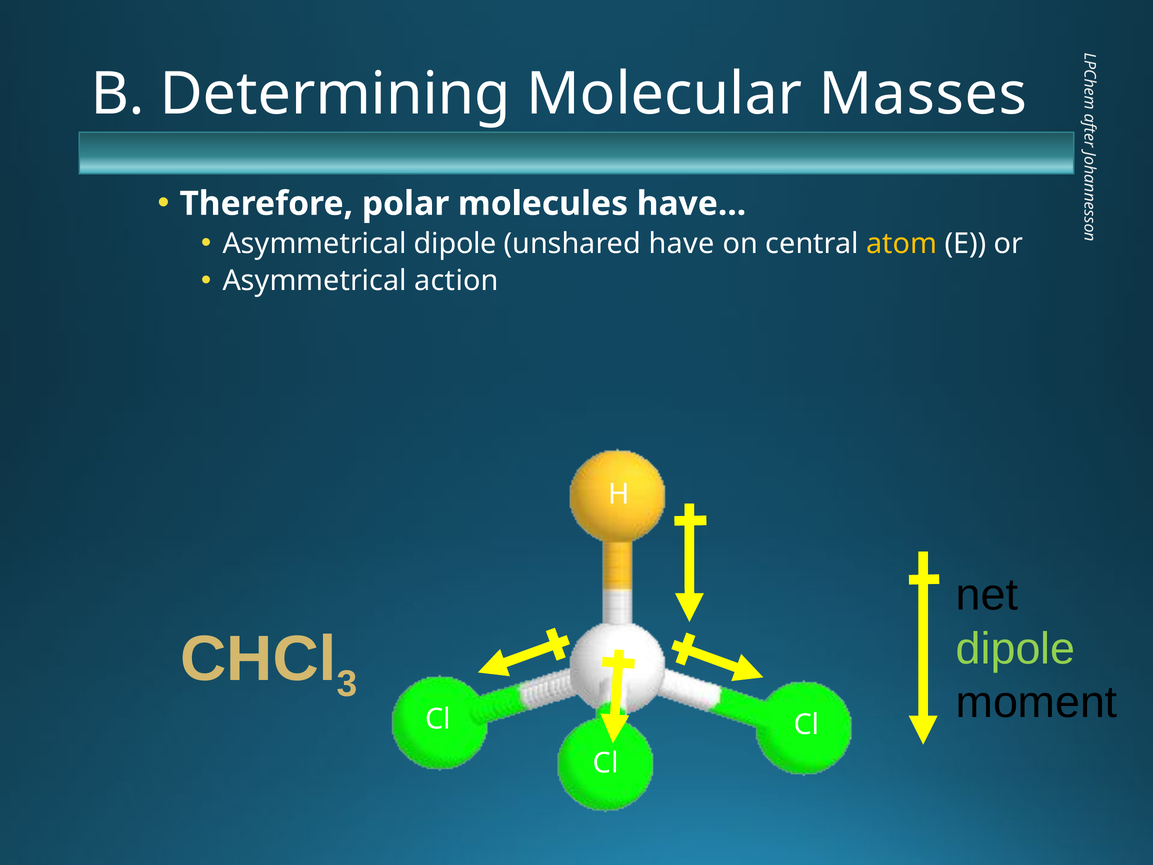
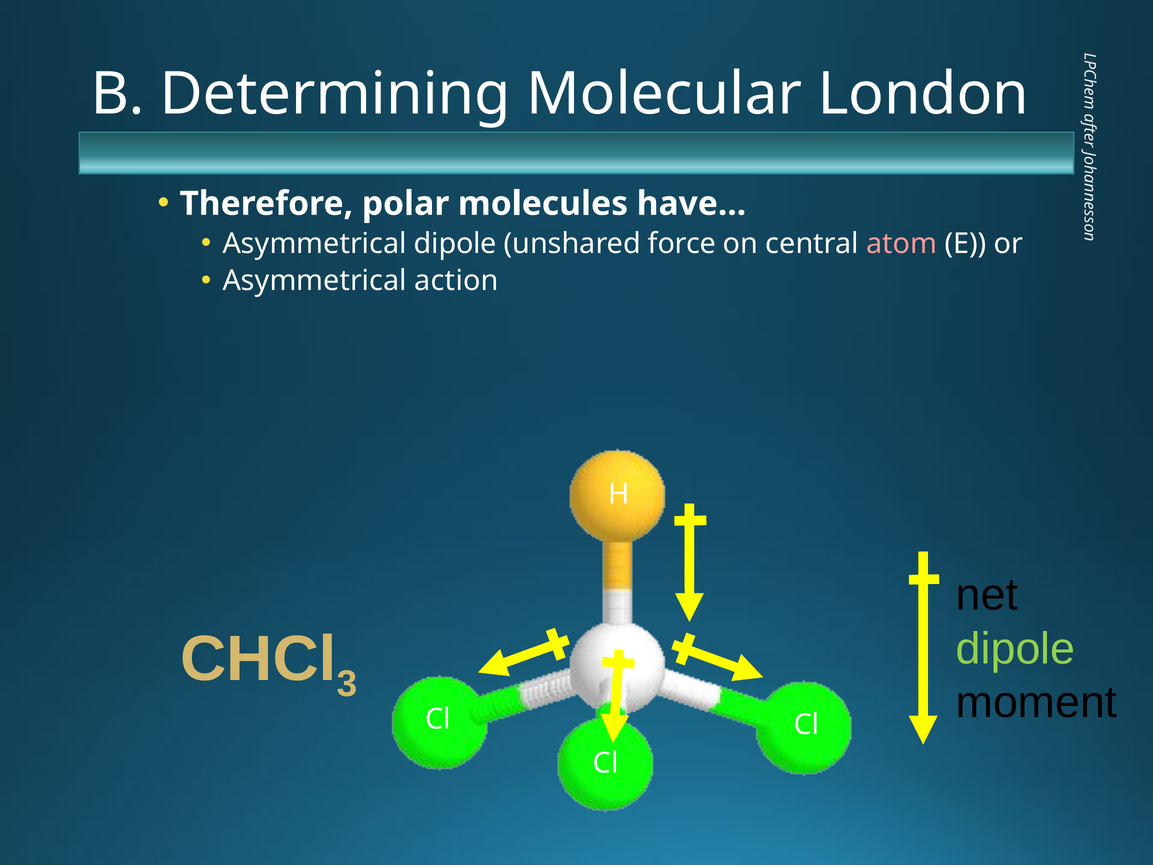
Masses: Masses -> London
unshared have: have -> force
atom colour: yellow -> pink
